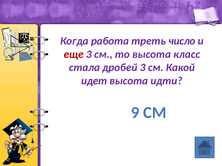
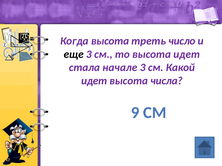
Когда работа: работа -> высота
еще colour: red -> black
высота класс: класс -> идет
дробей: дробей -> начале
идти: идти -> числа
